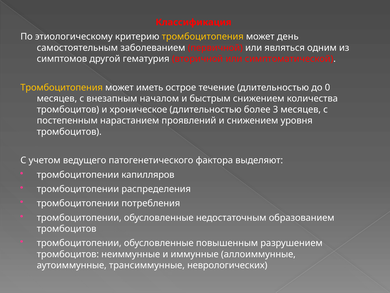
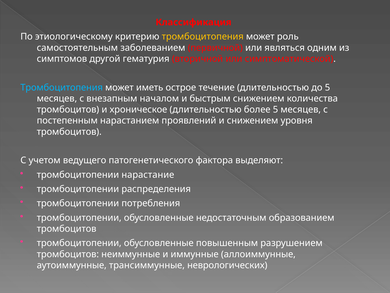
день: день -> роль
Тромбоцитопения at (62, 87) colour: yellow -> light blue
до 0: 0 -> 5
более 3: 3 -> 5
капилляров: капилляров -> нарастание
